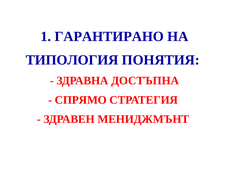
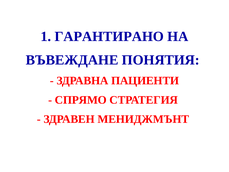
ТИПОЛОГИЯ: ТИПОЛОГИЯ -> ВЪВЕЖДАНЕ
ДОСТЪПНА: ДОСТЪПНА -> ПАЦИЕНТИ
